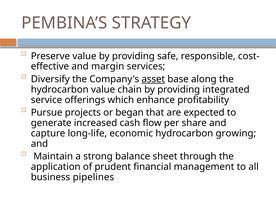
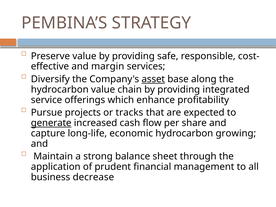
began: began -> tracks
generate underline: none -> present
pipelines: pipelines -> decrease
